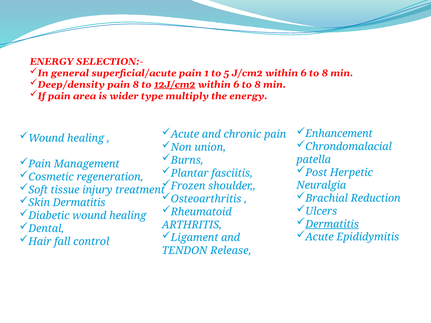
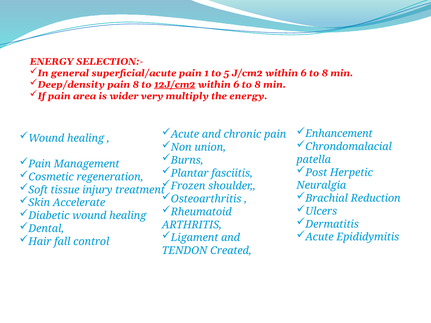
type: type -> very
Skin Dermatitis: Dermatitis -> Accelerate
Dermatitis at (332, 224) underline: present -> none
Release: Release -> Created
